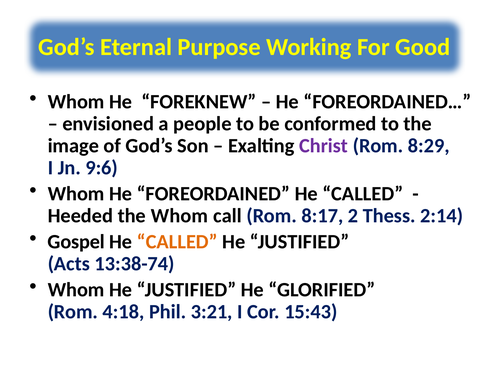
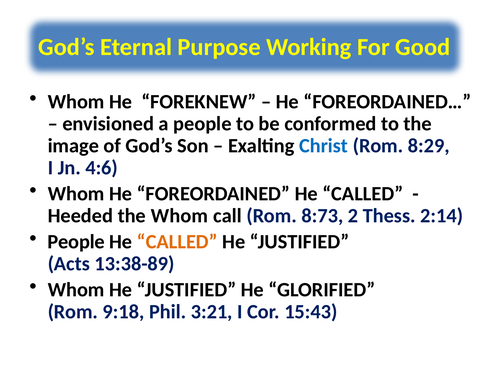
Christ colour: purple -> blue
9:6: 9:6 -> 4:6
8:17: 8:17 -> 8:73
Gospel at (76, 242): Gospel -> People
13:38-74: 13:38-74 -> 13:38-89
4:18: 4:18 -> 9:18
